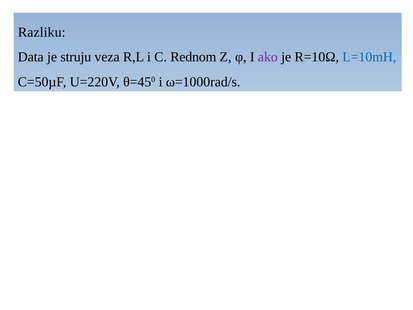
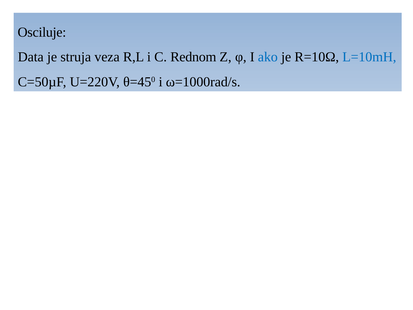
Razliku: Razliku -> Osciluje
struju: struju -> struja
ako colour: purple -> blue
